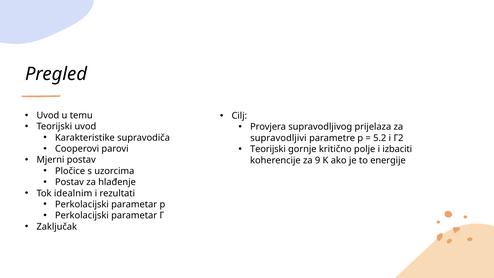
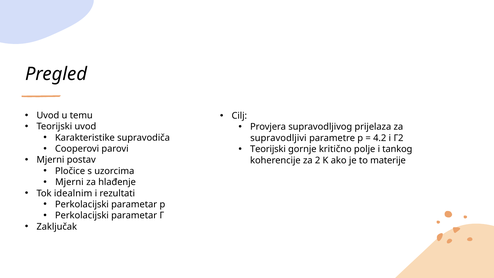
5.2: 5.2 -> 4.2
izbaciti: izbaciti -> tankog
9: 9 -> 2
energije: energije -> materije
Postav at (69, 182): Postav -> Mjerni
